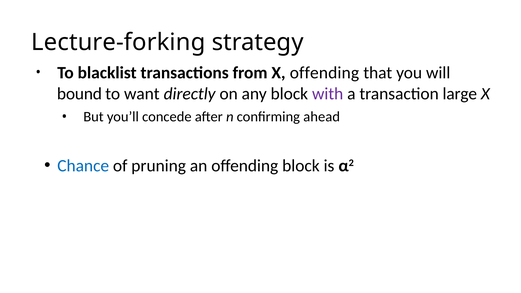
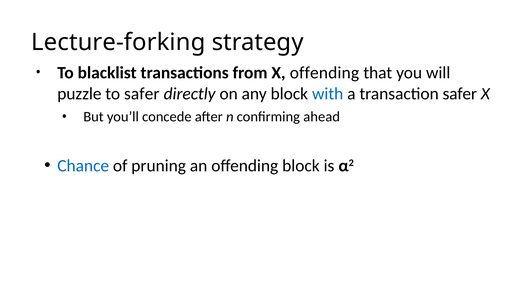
bound: bound -> puzzle
to want: want -> safer
with colour: purple -> blue
transaction large: large -> safer
